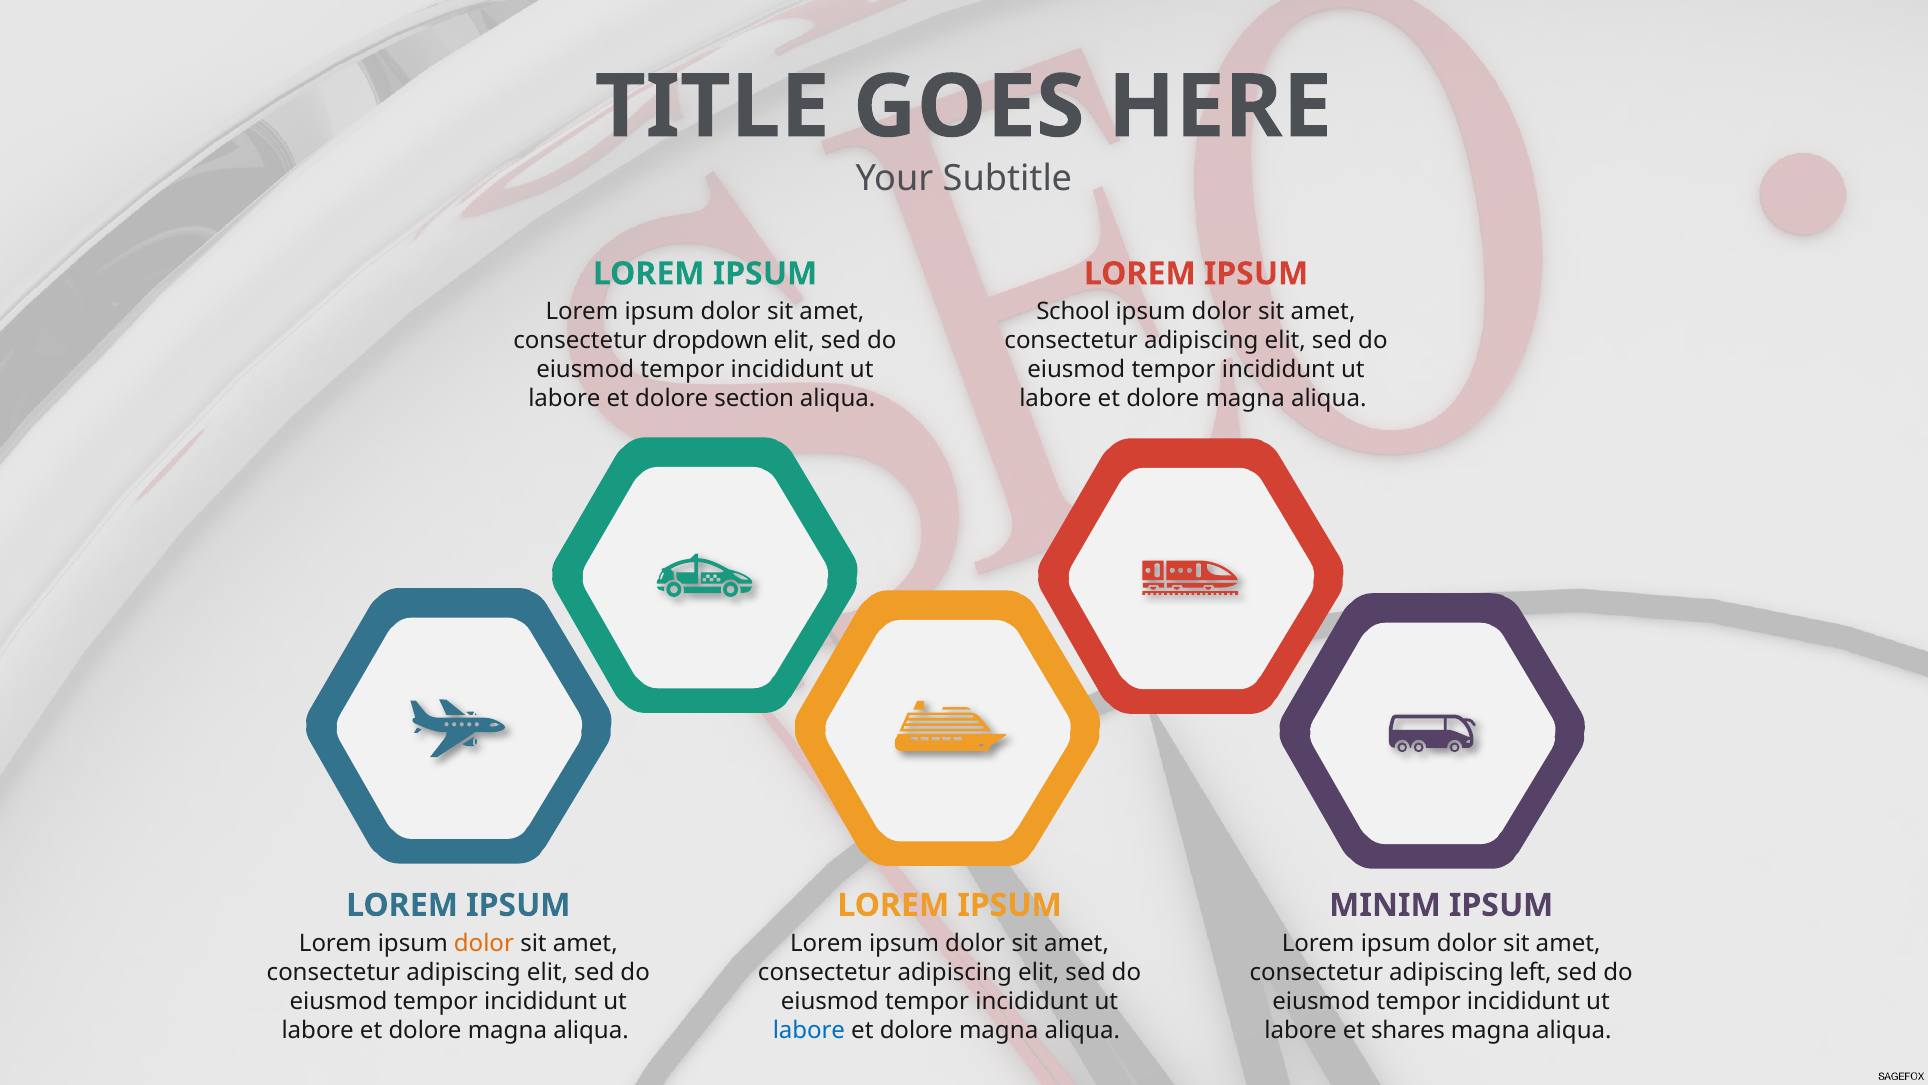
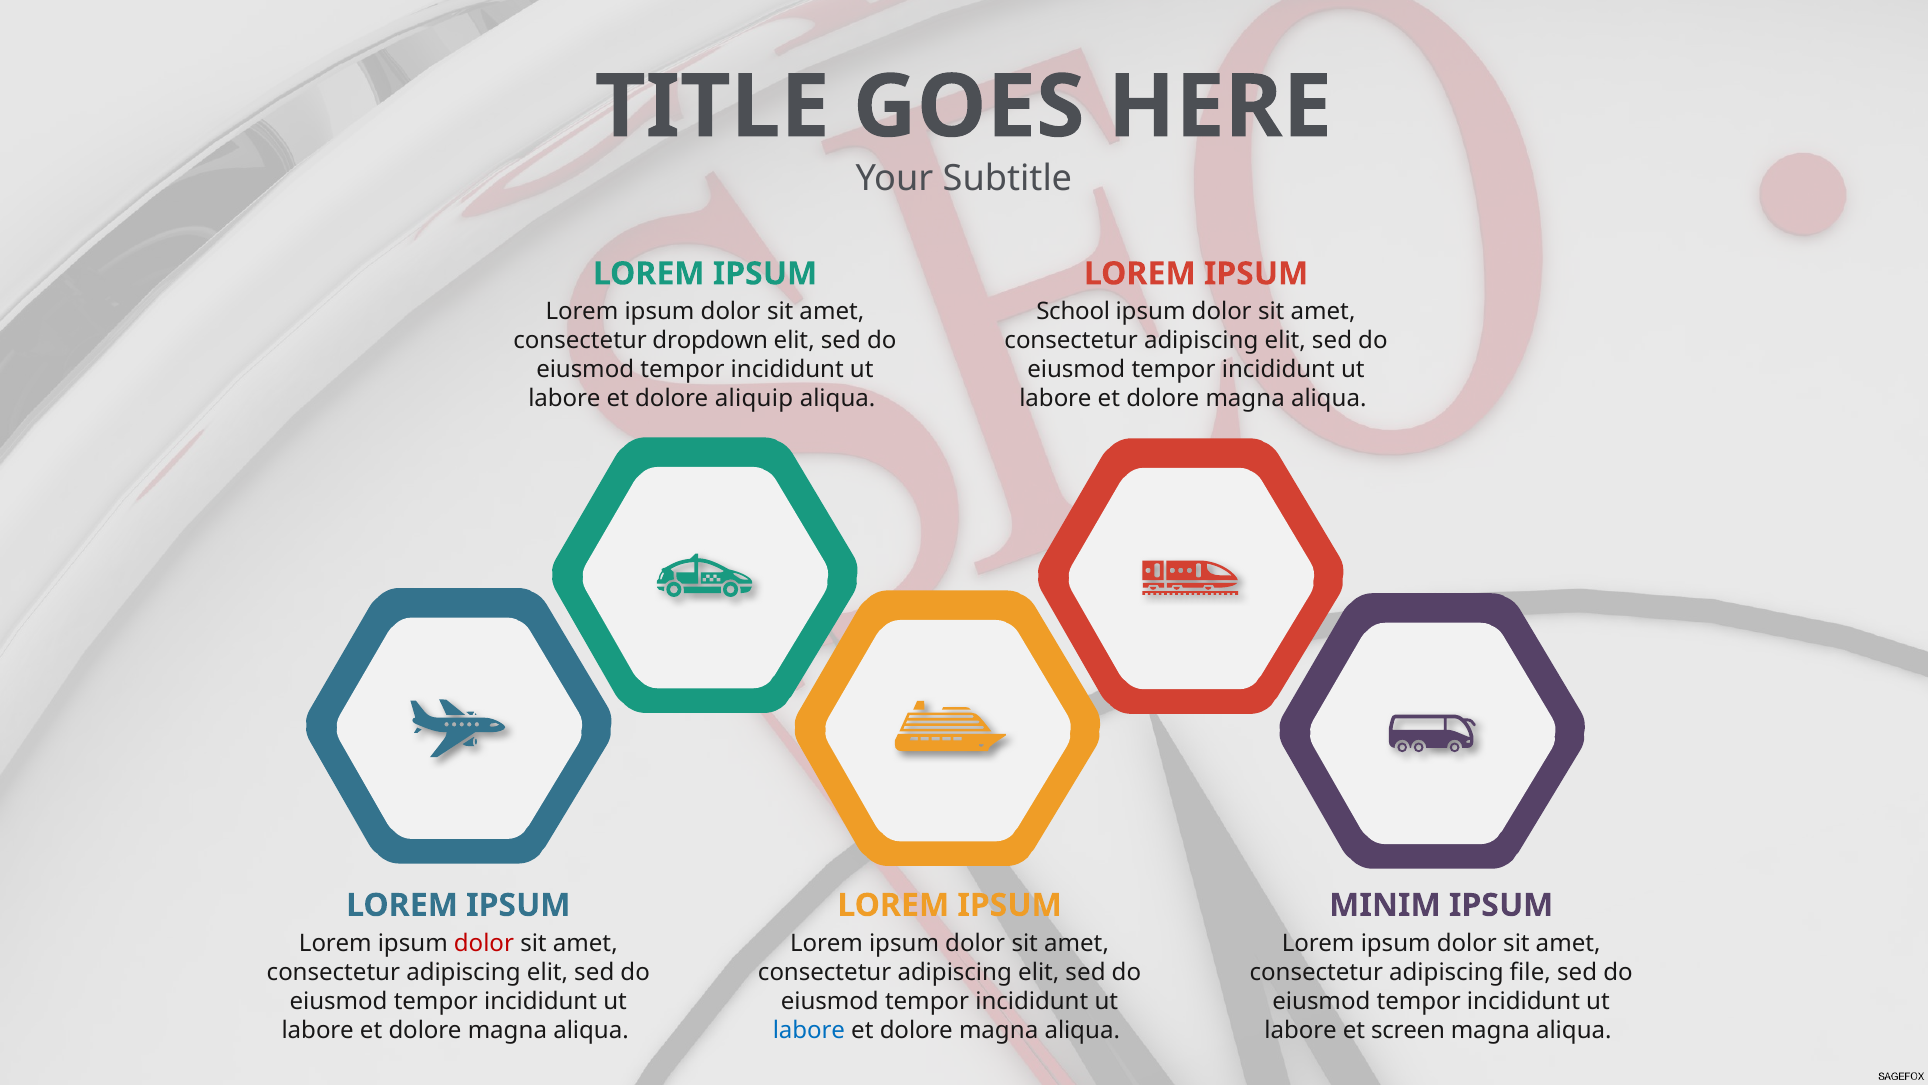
section: section -> aliquip
dolor at (484, 943) colour: orange -> red
left: left -> file
shares: shares -> screen
